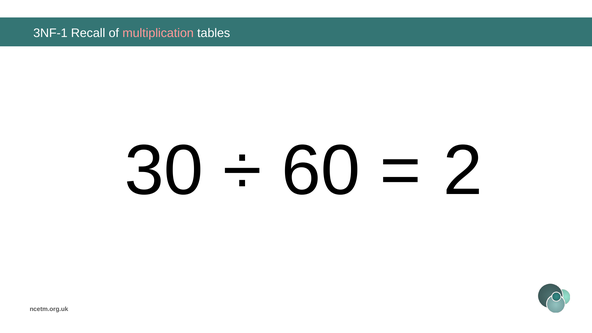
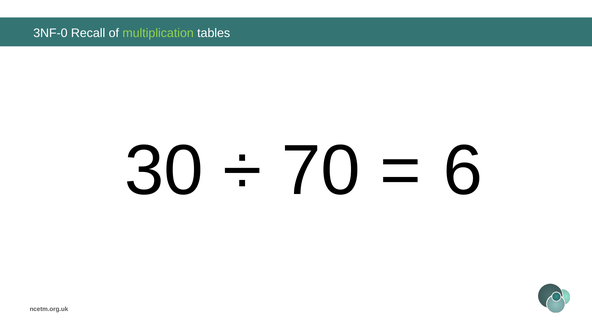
3NF-1: 3NF-1 -> 3NF-0
multiplication colour: pink -> light green
60: 60 -> 70
2: 2 -> 6
